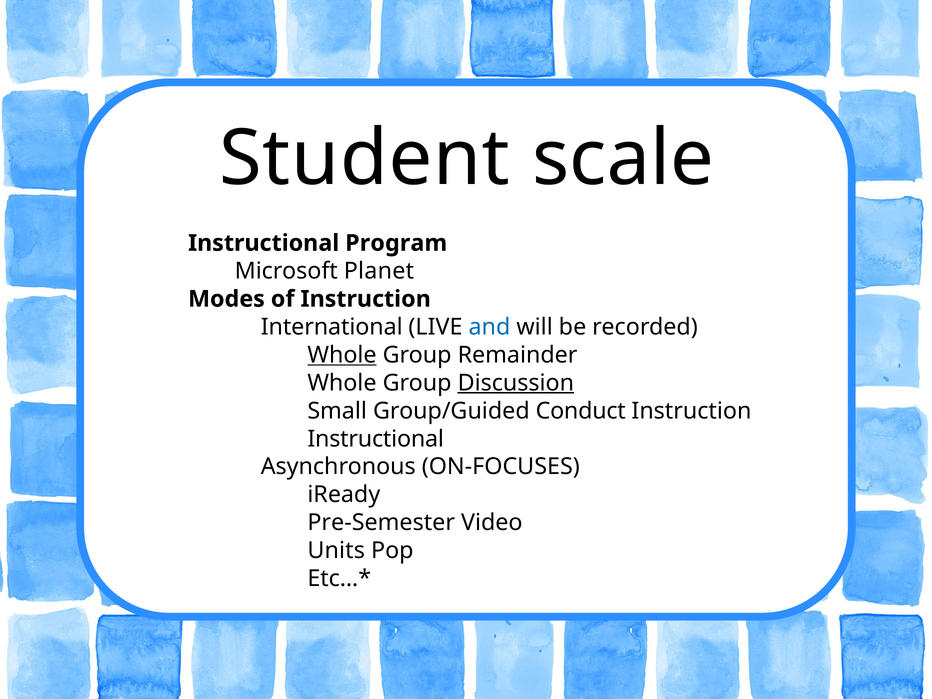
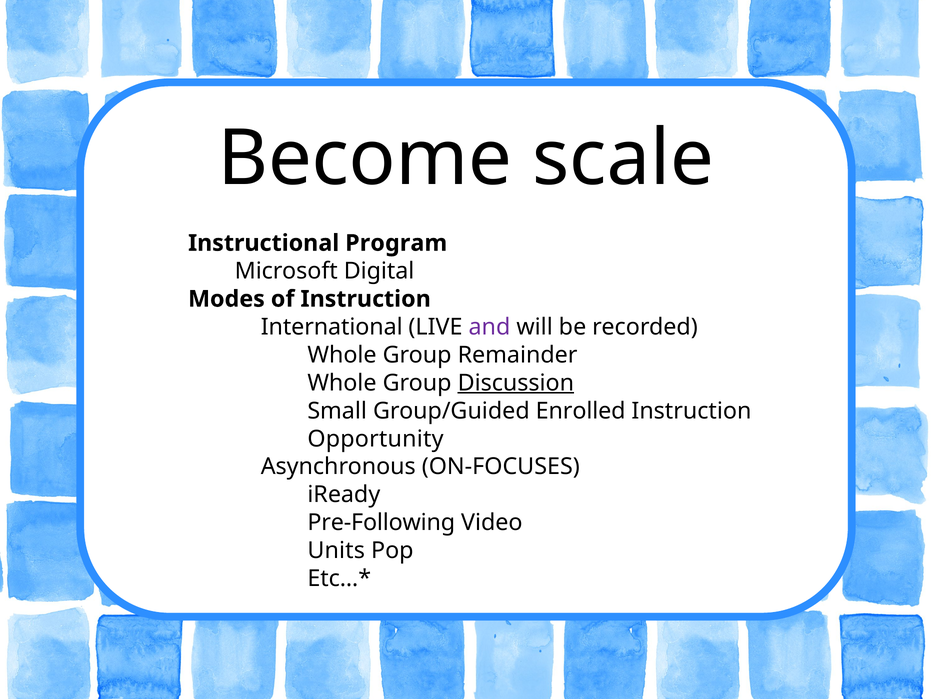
Student: Student -> Become
Planet: Planet -> Digital
and colour: blue -> purple
Whole at (342, 355) underline: present -> none
Conduct: Conduct -> Enrolled
Instructional at (376, 439): Instructional -> Opportunity
Pre-Semester: Pre-Semester -> Pre-Following
